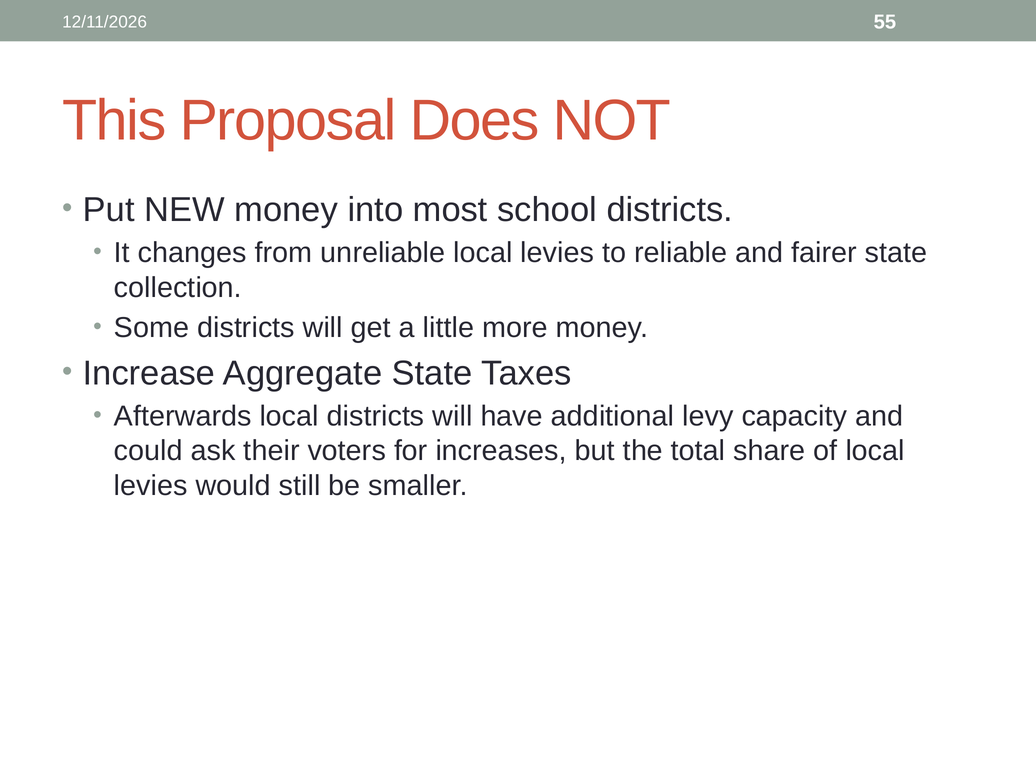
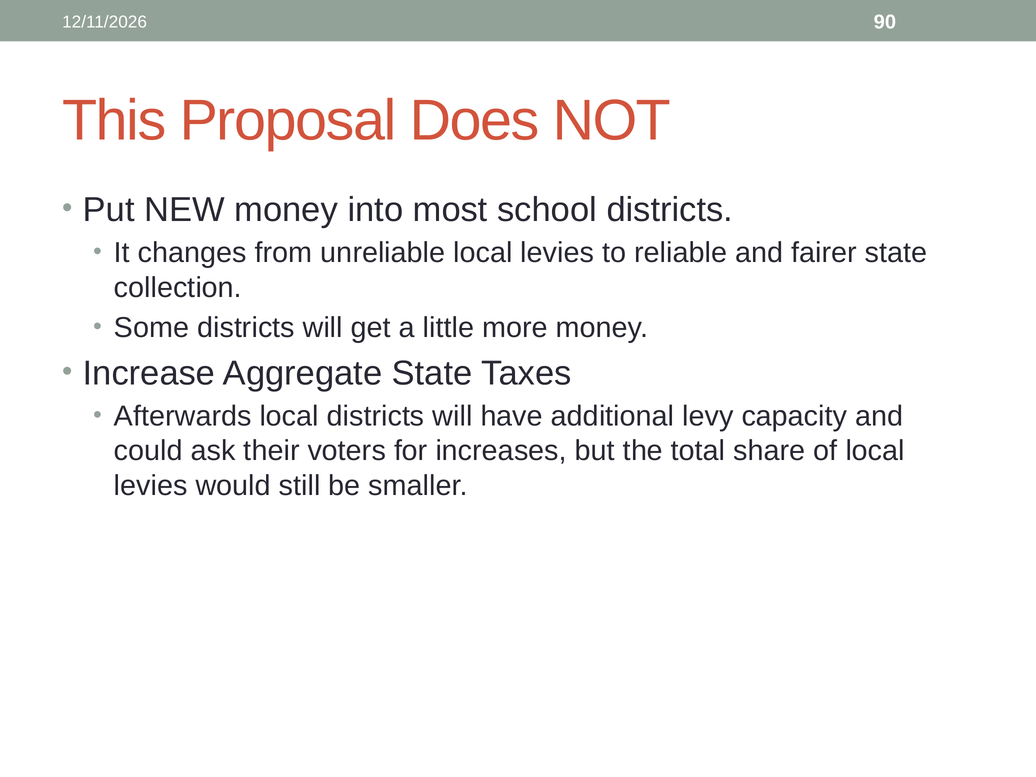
55: 55 -> 90
